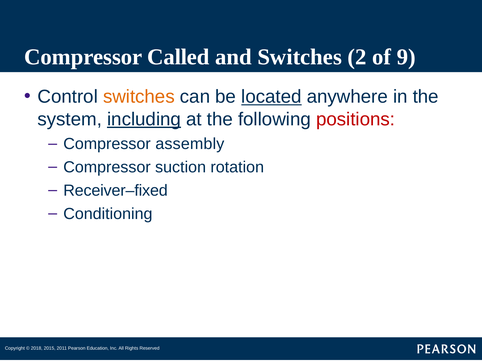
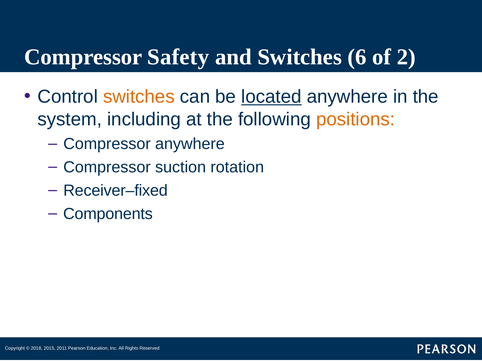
Called: Called -> Safety
2: 2 -> 6
9: 9 -> 2
including underline: present -> none
positions colour: red -> orange
Compressor assembly: assembly -> anywhere
Conditioning: Conditioning -> Components
